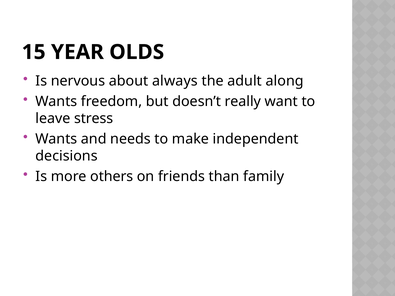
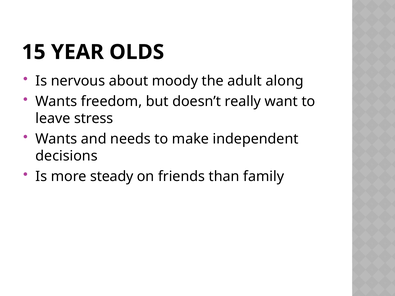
always: always -> moody
others: others -> steady
